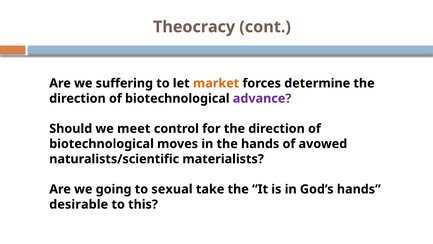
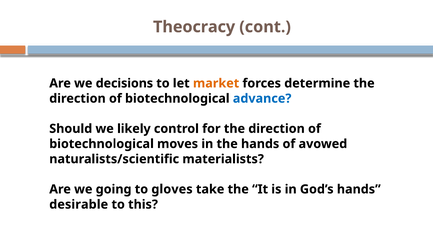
suffering: suffering -> decisions
advance colour: purple -> blue
meet: meet -> likely
sexual: sexual -> gloves
